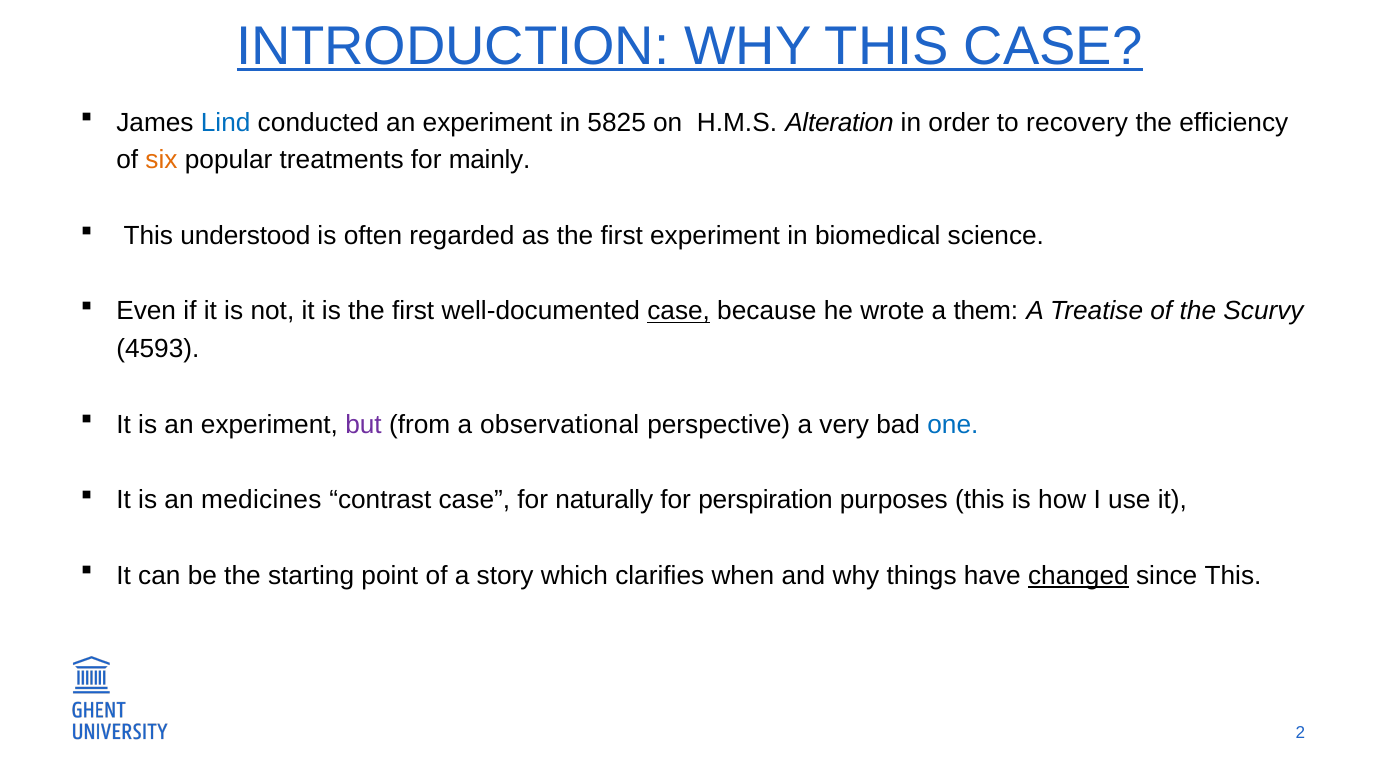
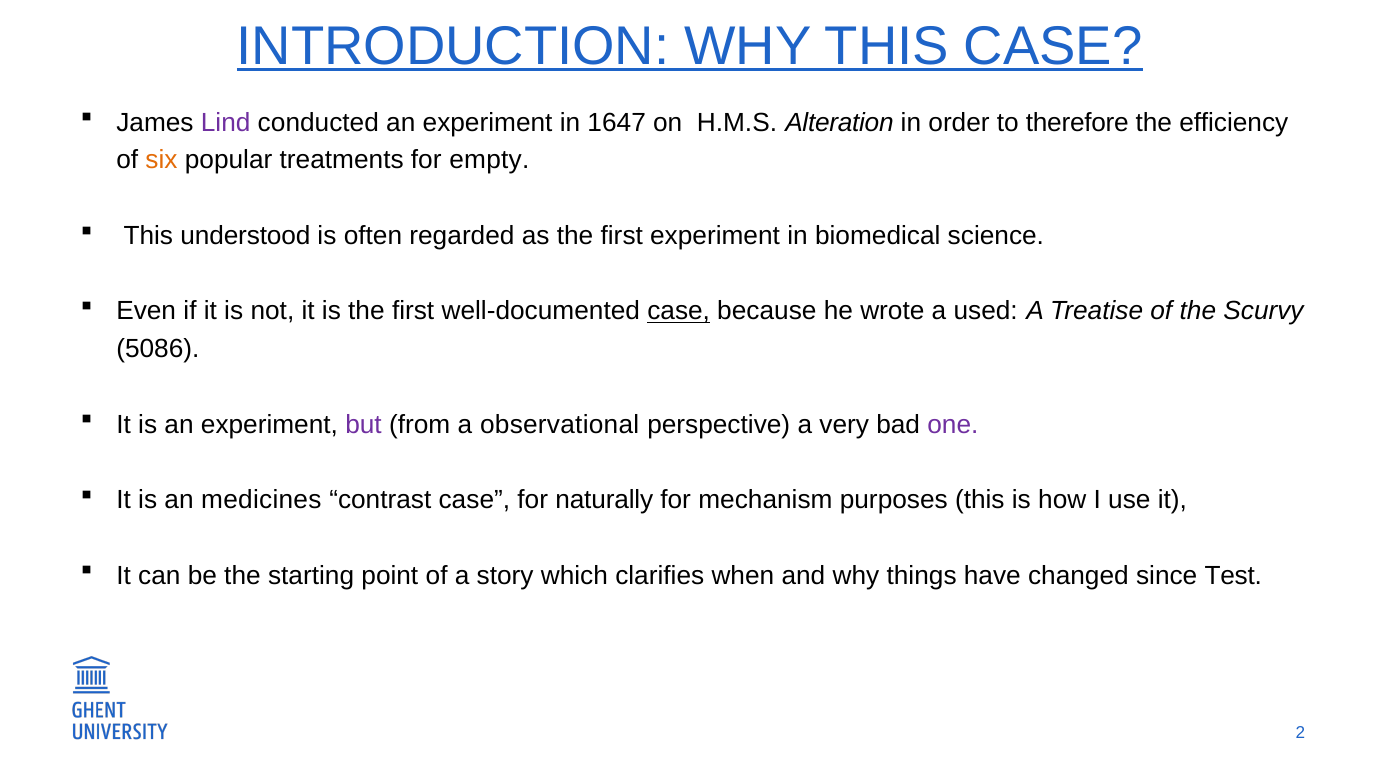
Lind colour: blue -> purple
5825: 5825 -> 1647
recovery: recovery -> therefore
mainly: mainly -> empty
them: them -> used
4593: 4593 -> 5086
one colour: blue -> purple
perspiration: perspiration -> mechanism
changed underline: present -> none
since This: This -> Test
